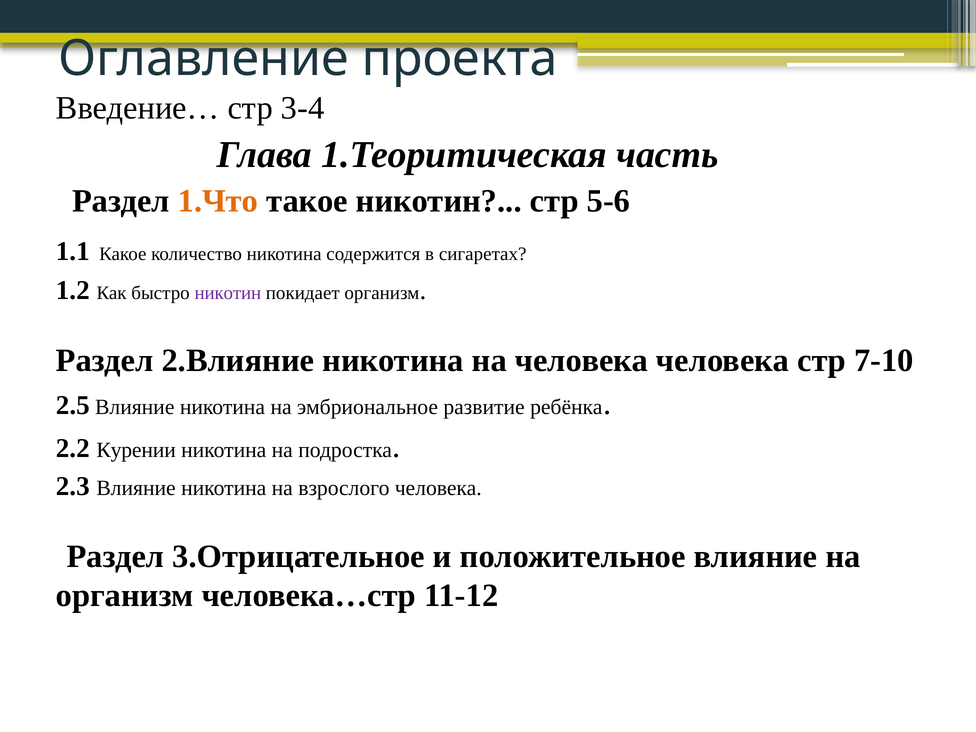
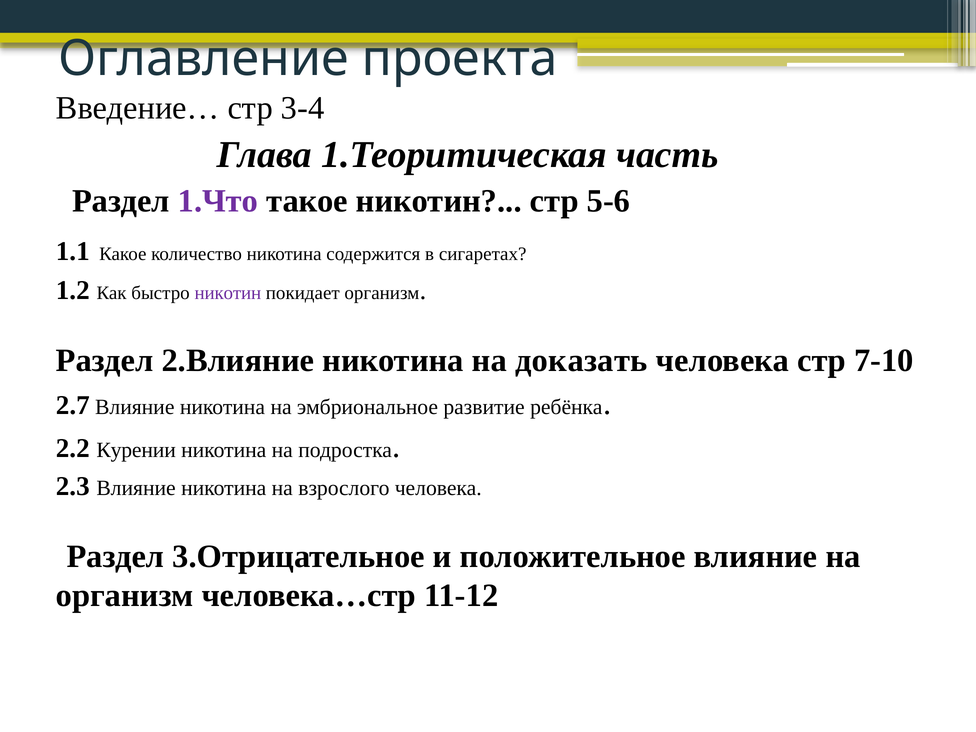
1.Что colour: orange -> purple
на человека: человека -> доказать
2.5: 2.5 -> 2.7
